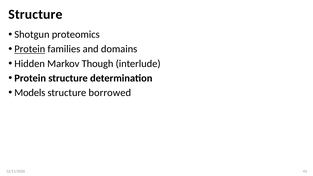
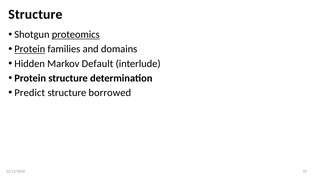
proteomics underline: none -> present
Though: Though -> Default
Models: Models -> Predict
